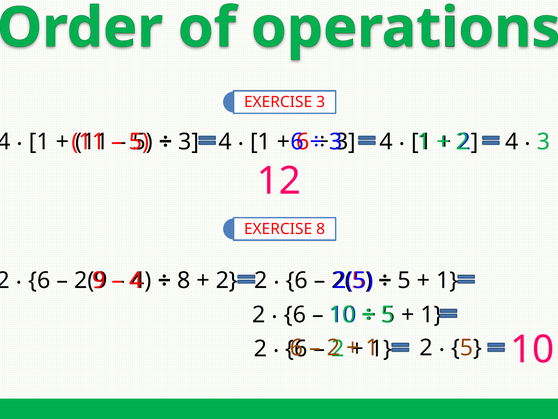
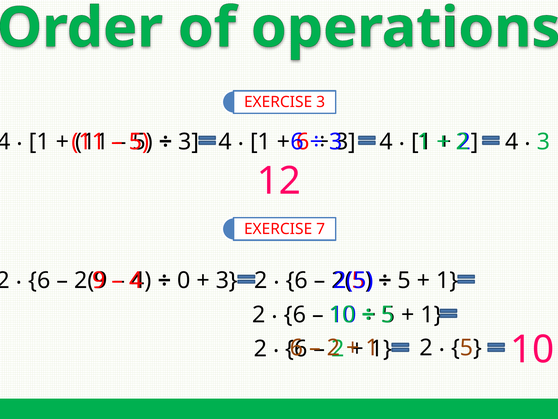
EXERCISE 8: 8 -> 7
8 at (184, 280): 8 -> 0
2 at (227, 280): 2 -> 3
